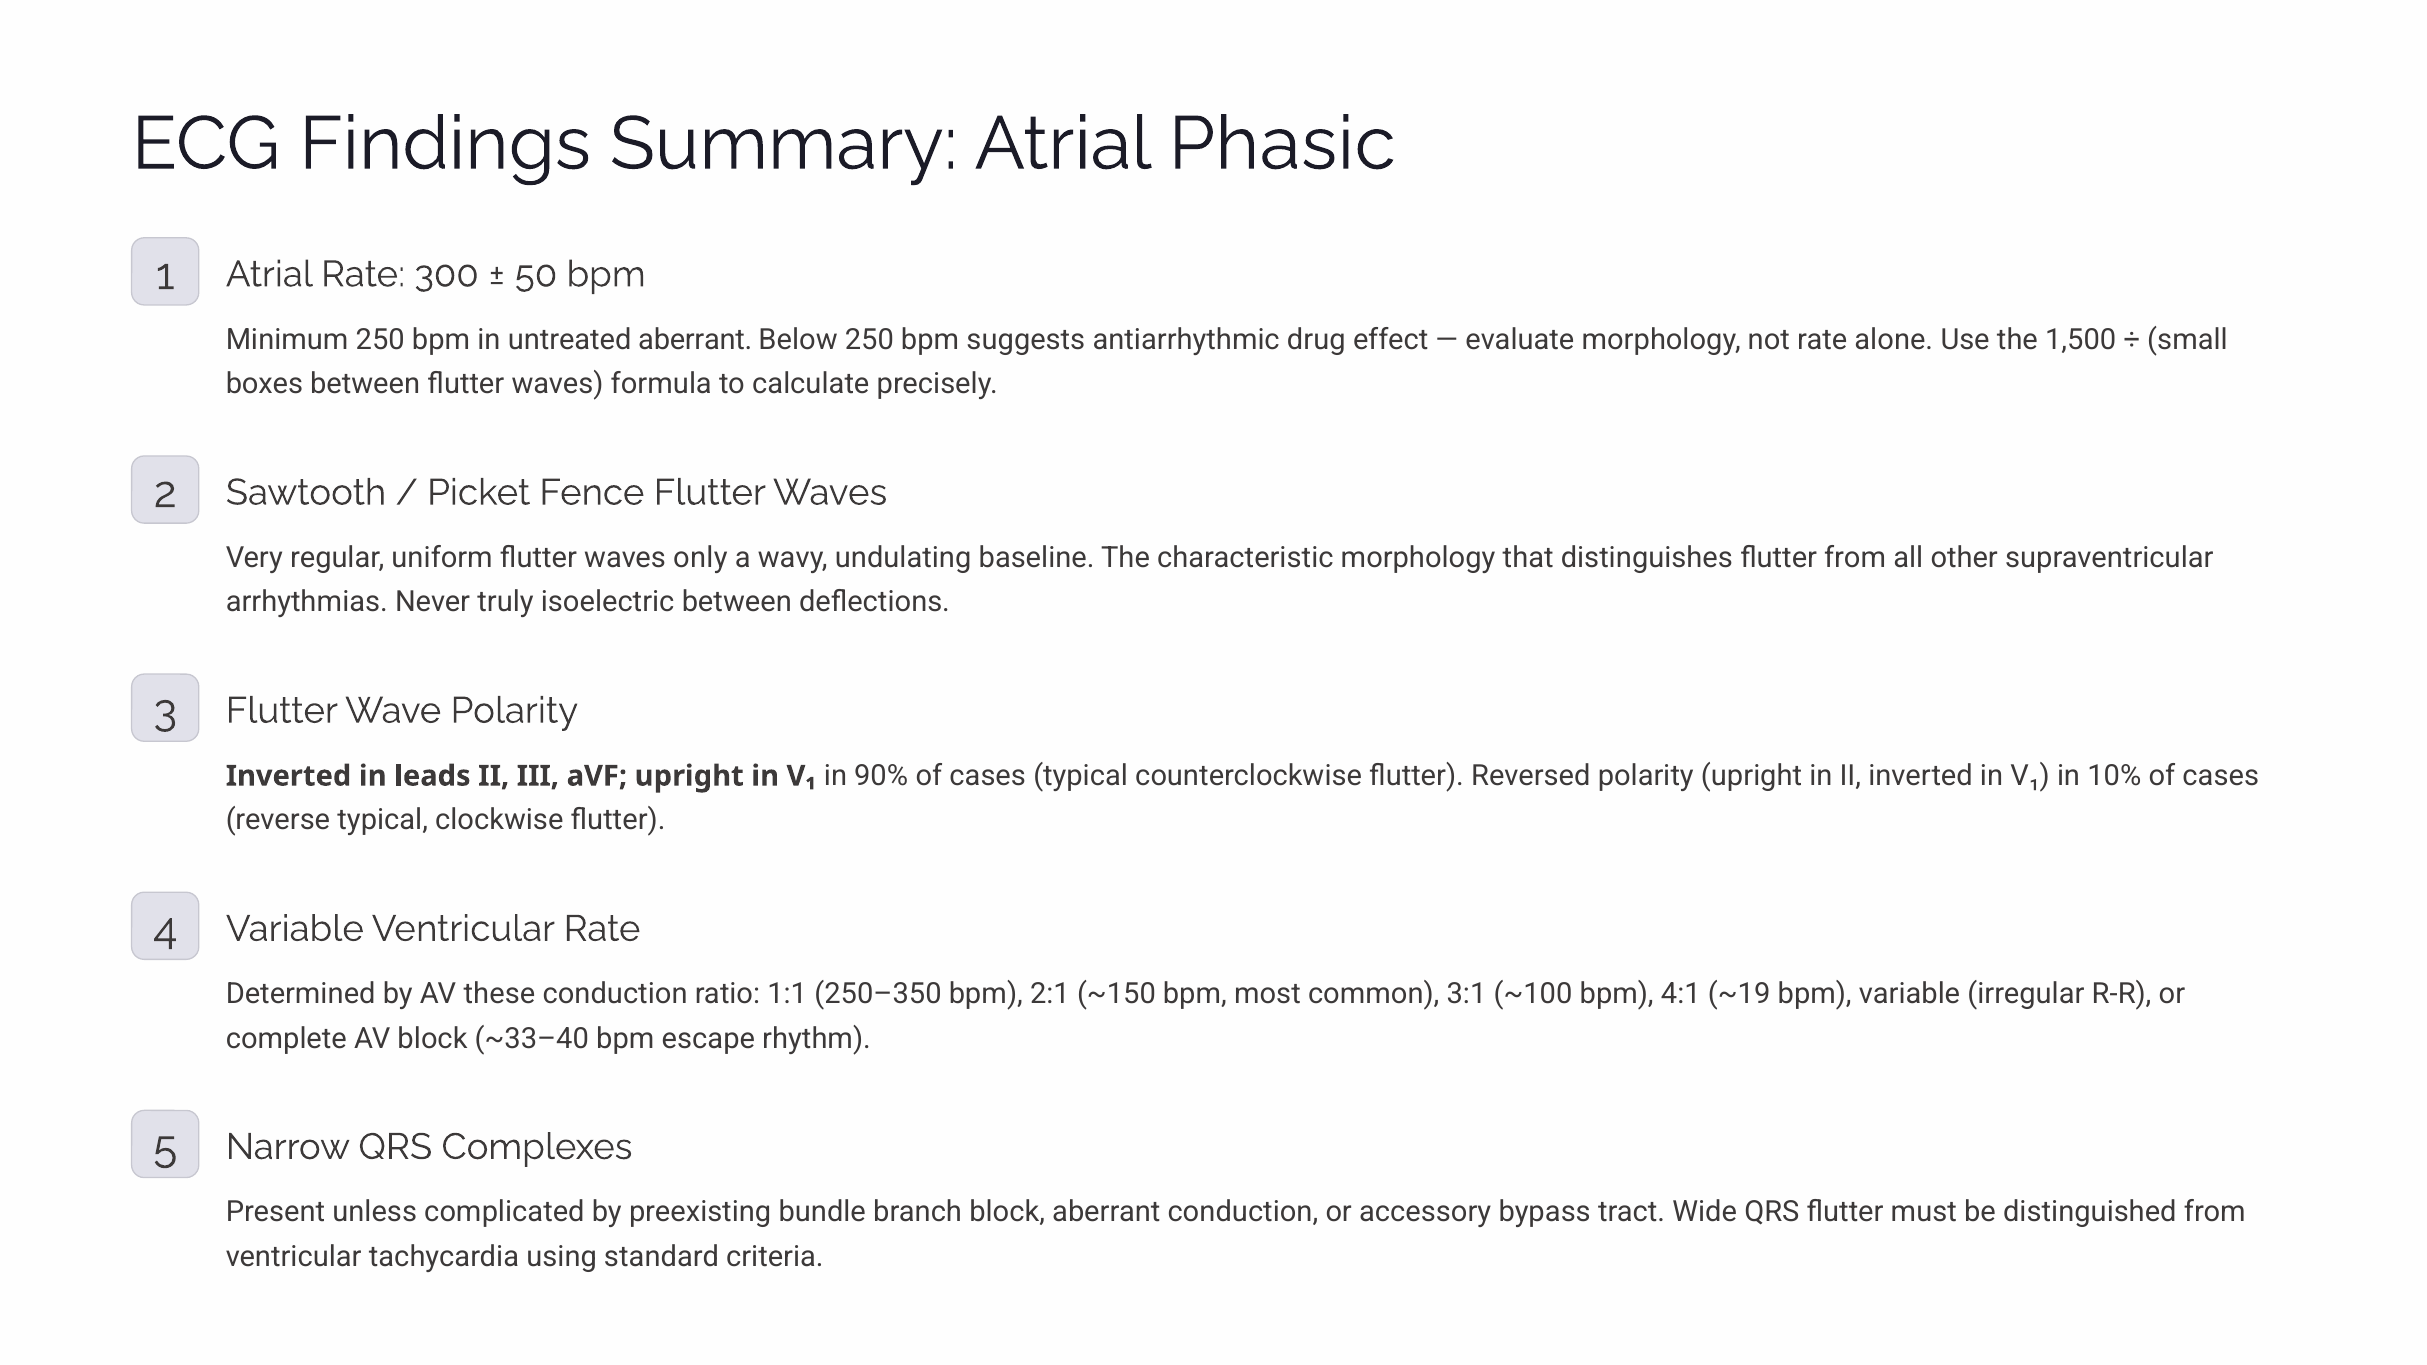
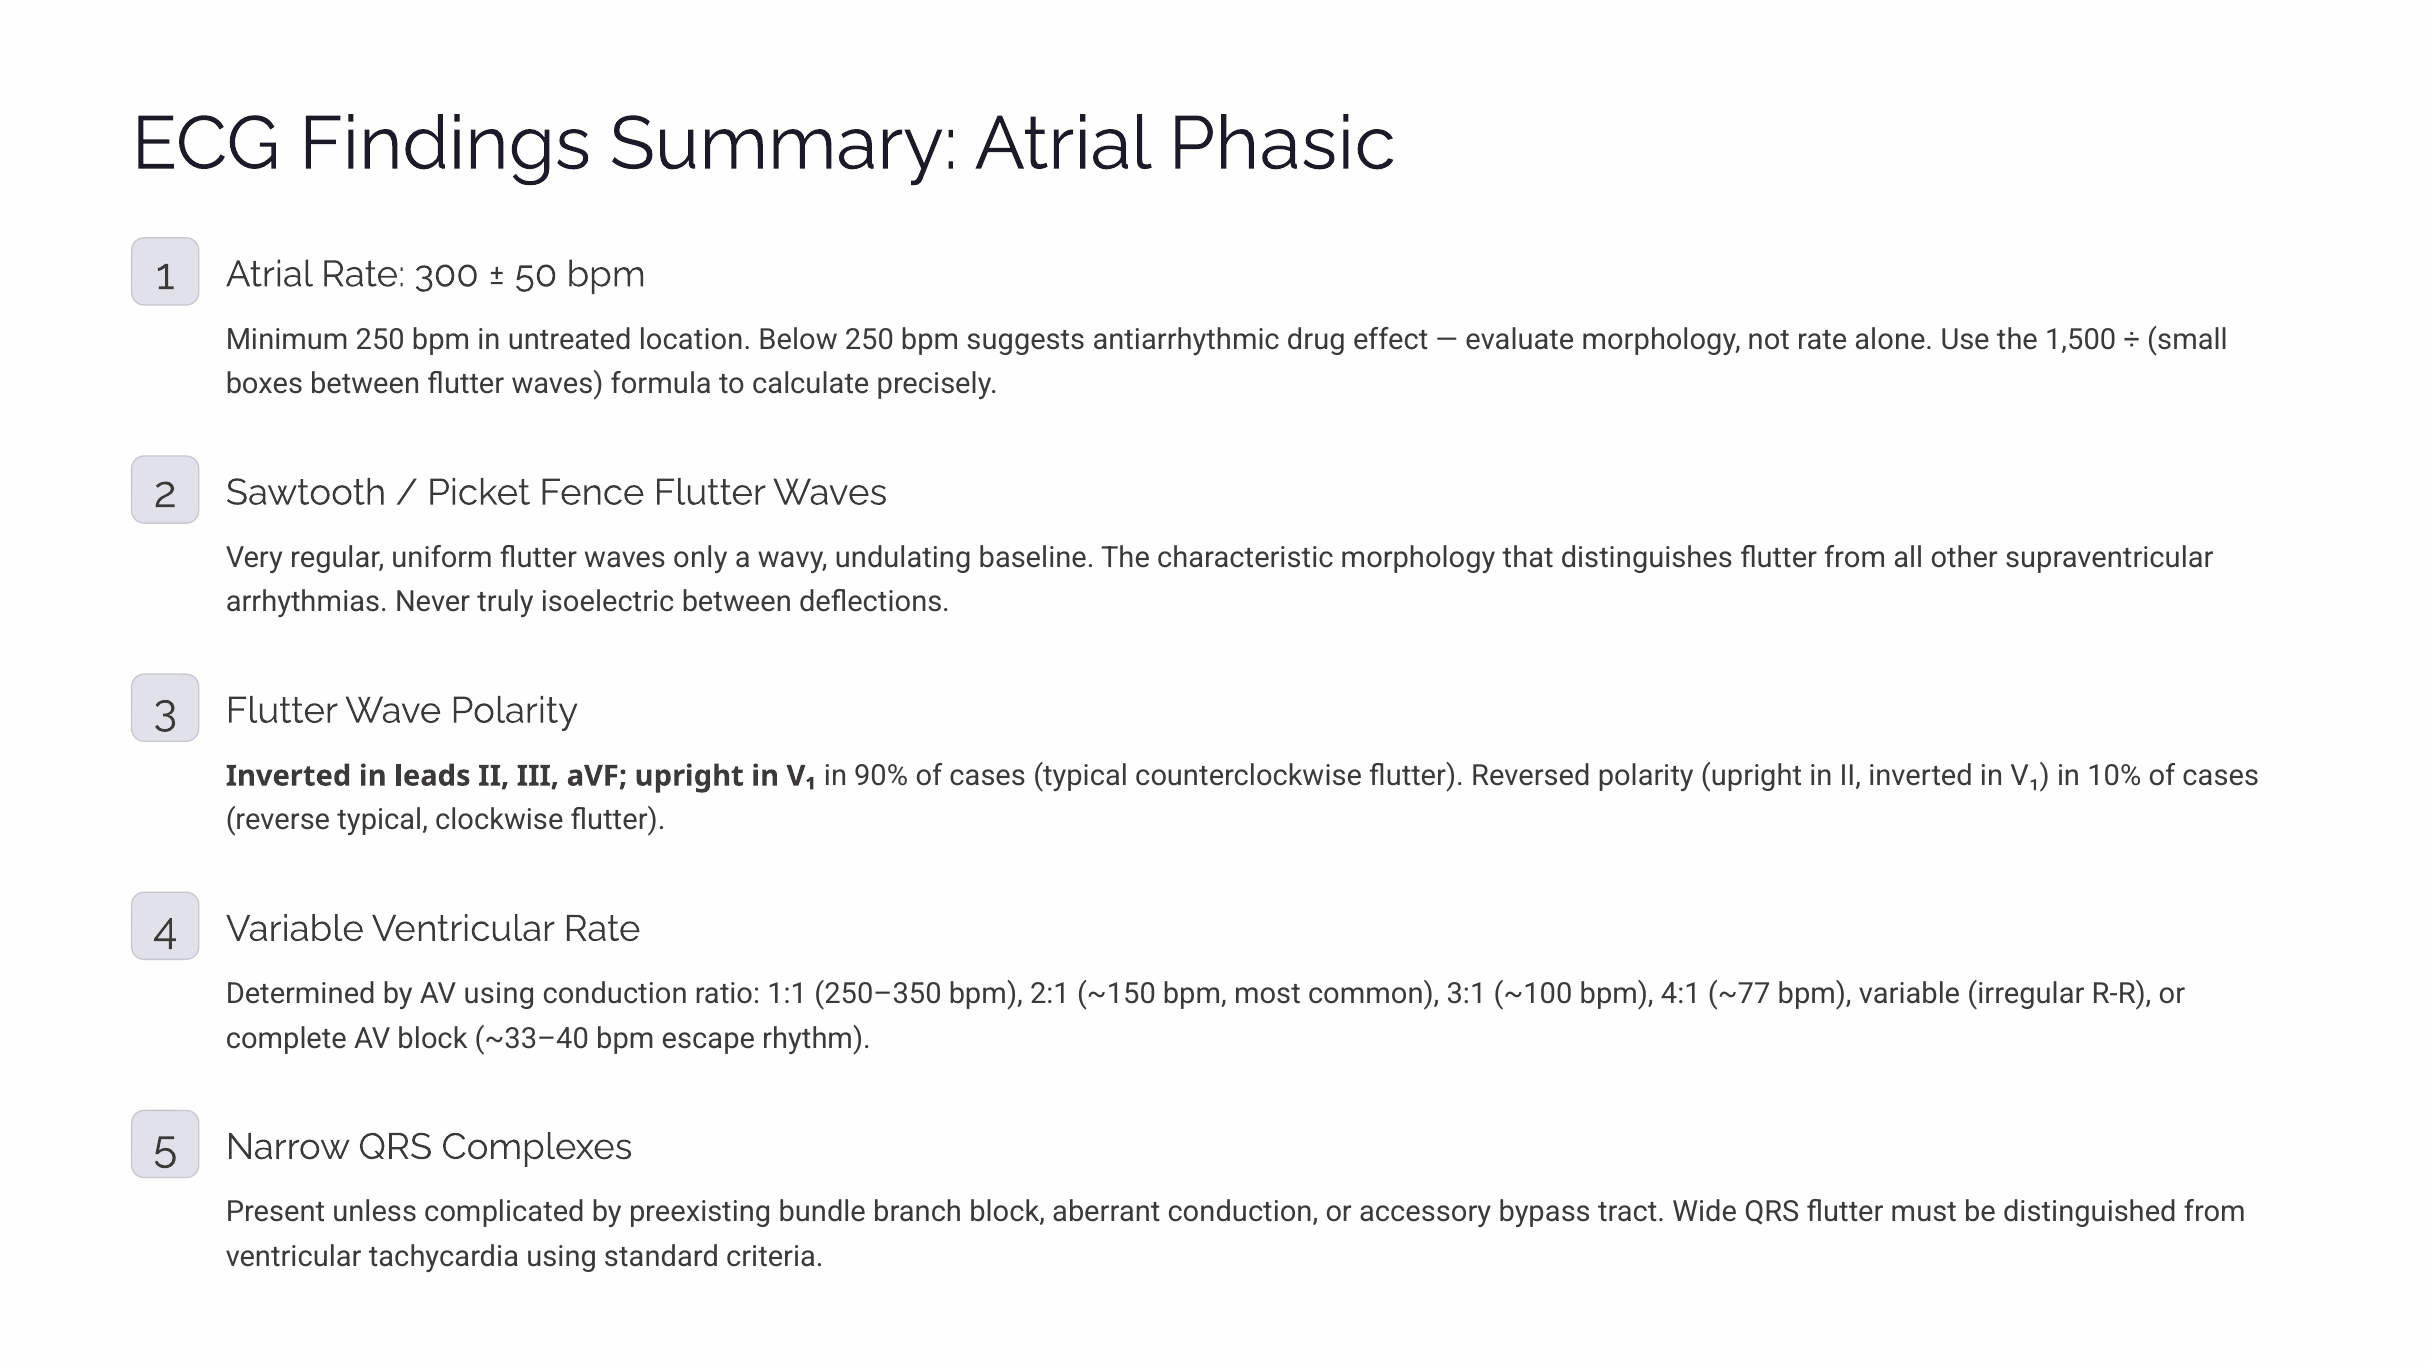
untreated aberrant: aberrant -> location
AV these: these -> using
~19: ~19 -> ~77
